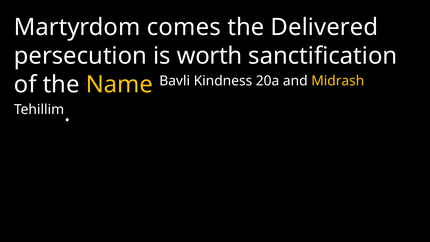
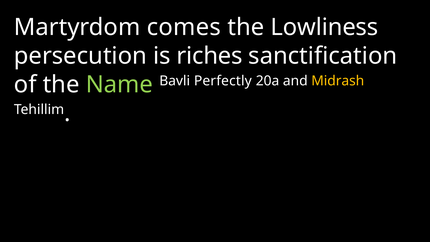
Delivered: Delivered -> Lowliness
worth: worth -> riches
Name colour: yellow -> light green
Kindness: Kindness -> Perfectly
